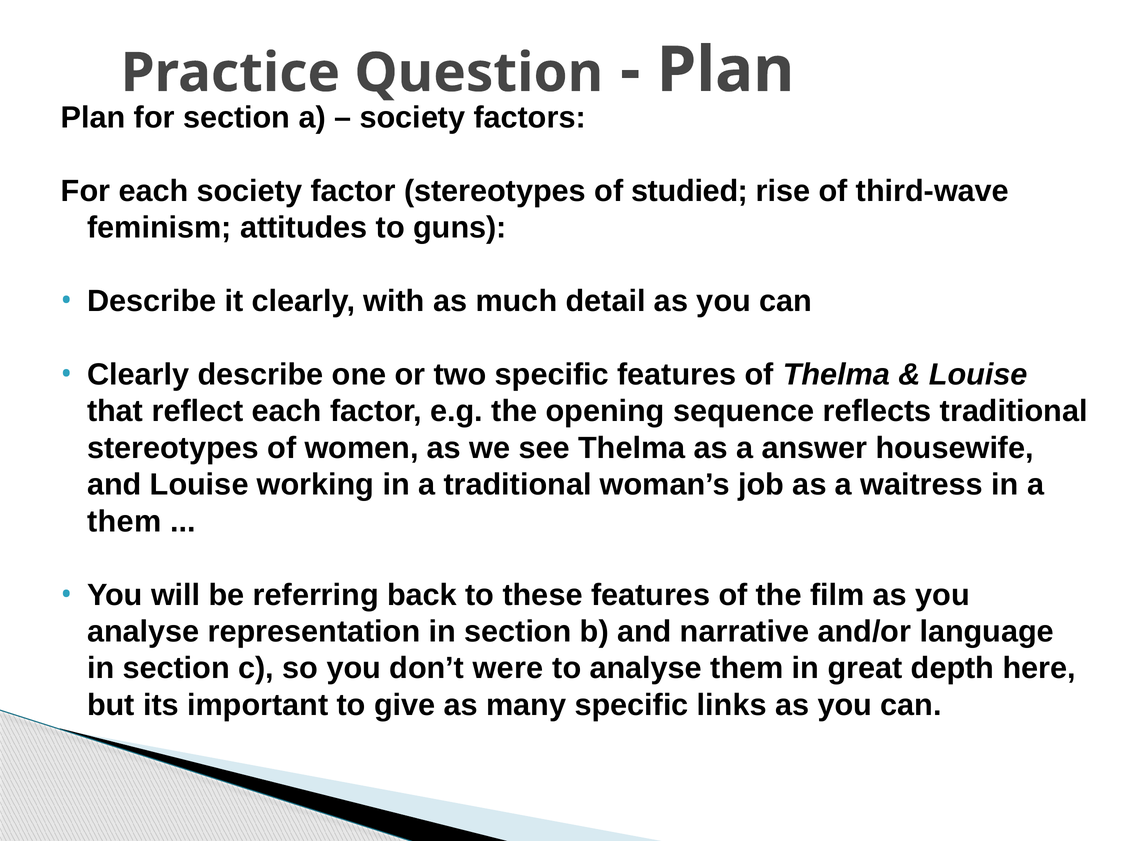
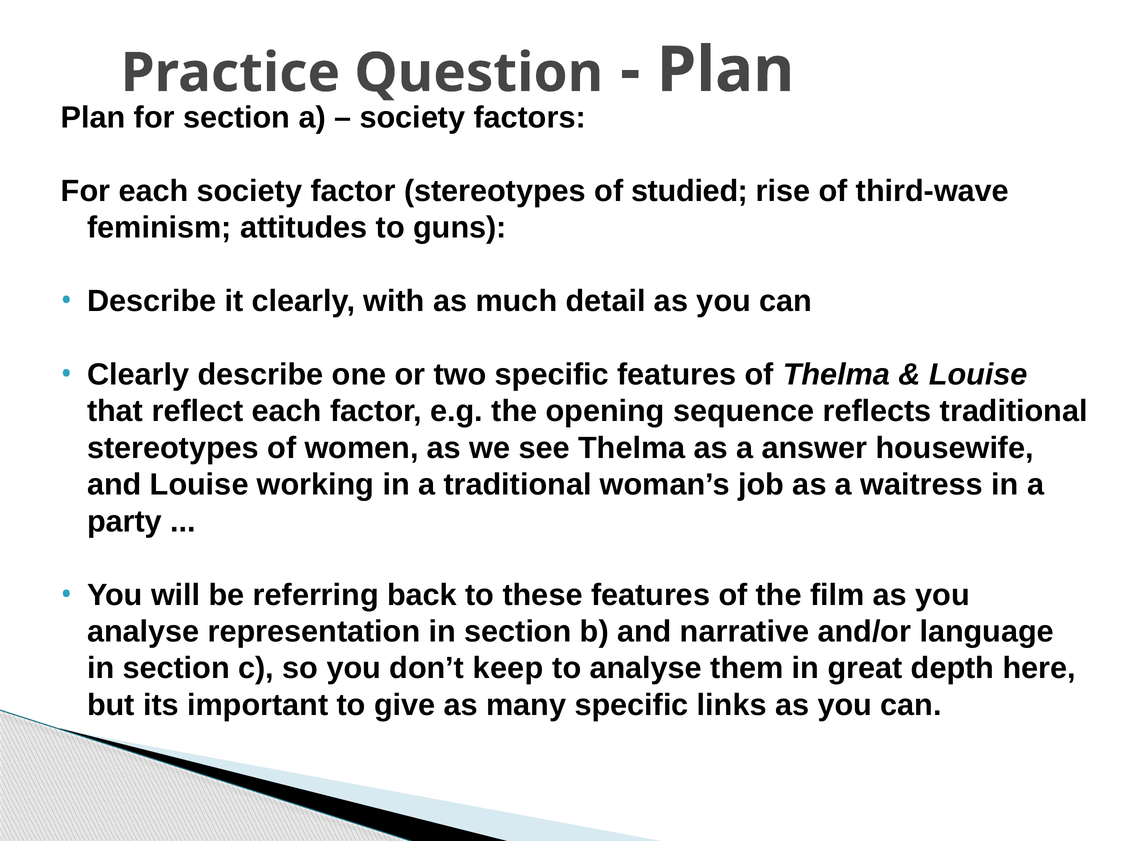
them at (124, 521): them -> party
were: were -> keep
